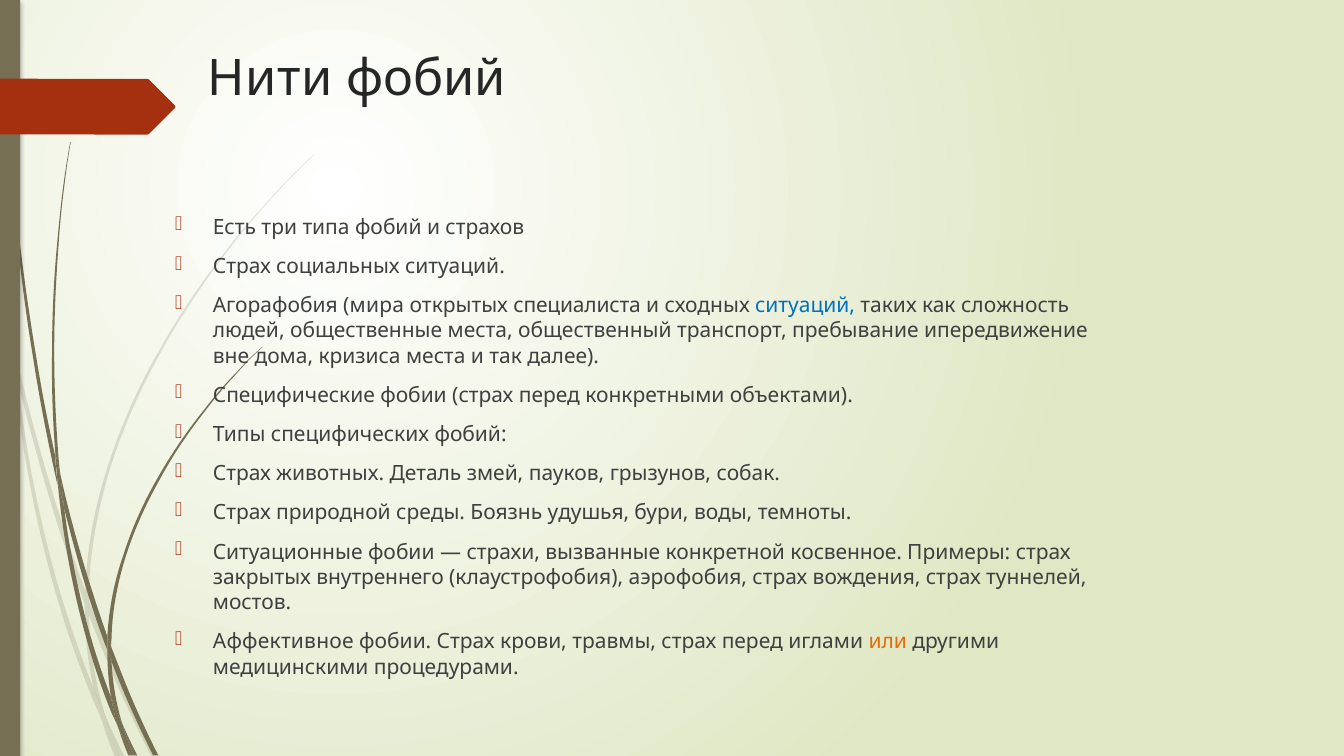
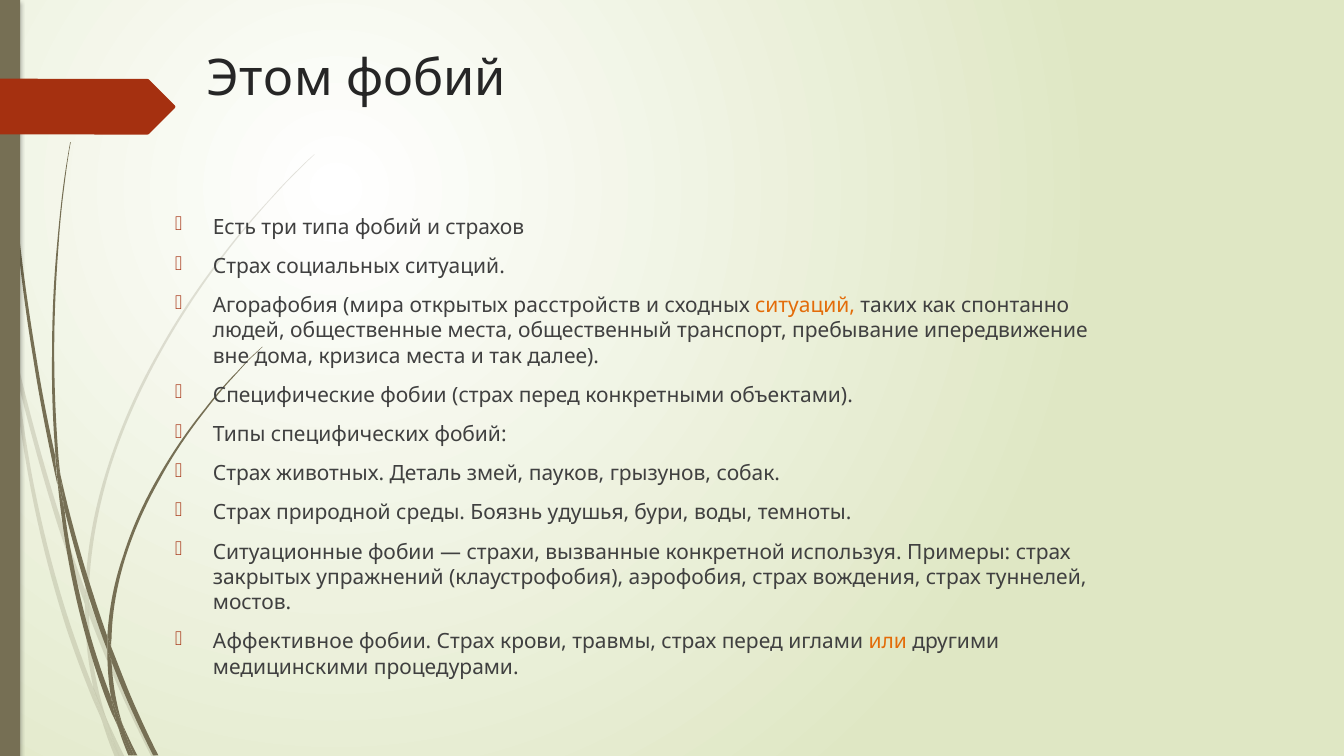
Нити: Нити -> Этом
специалиста: специалиста -> расстройств
ситуаций at (805, 306) colour: blue -> orange
сложность: сложность -> спонтанно
косвенное: косвенное -> используя
внутреннего: внутреннего -> упражнений
